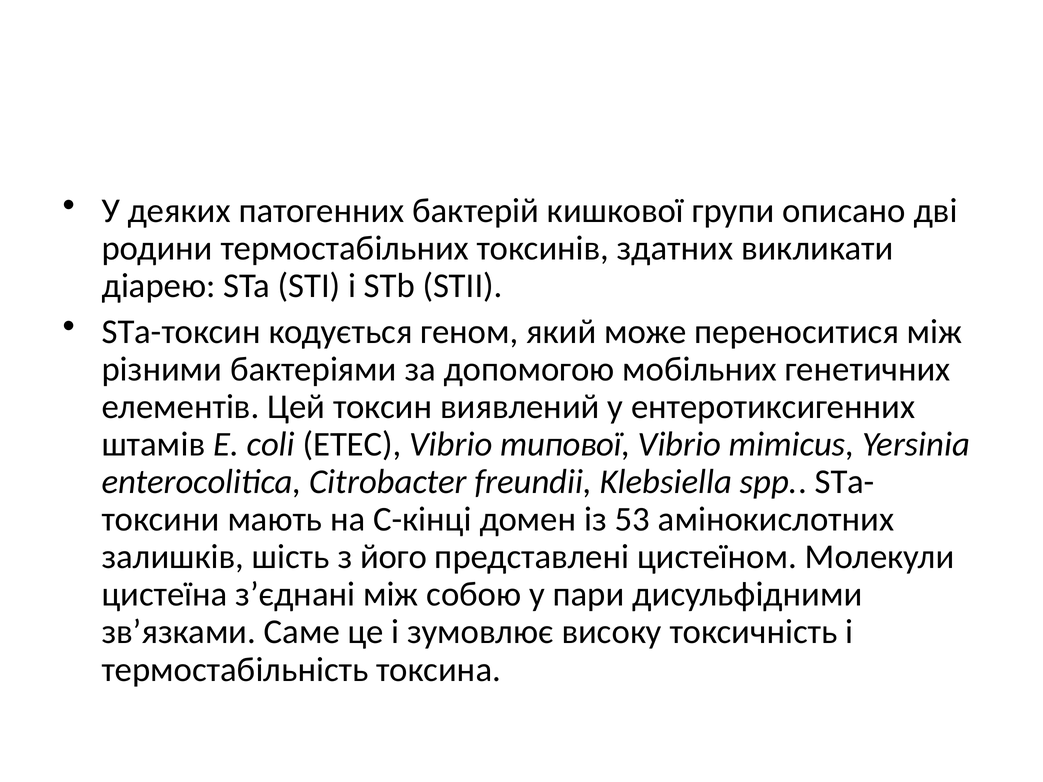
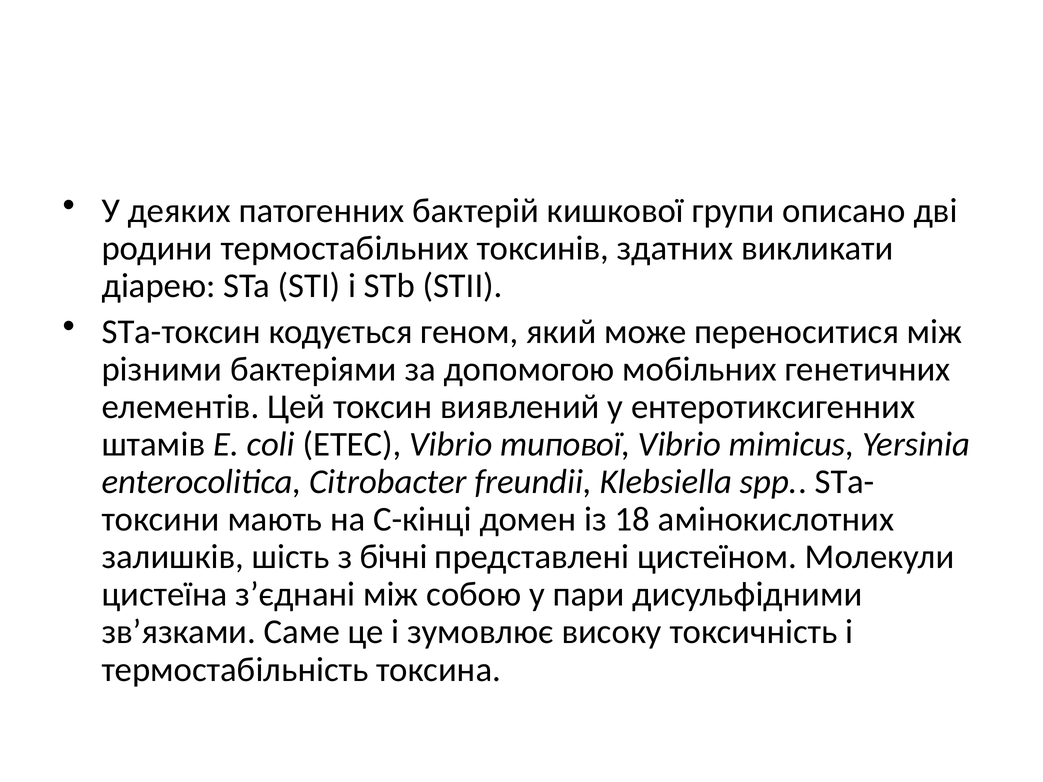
53: 53 -> 18
його: його -> бічні
